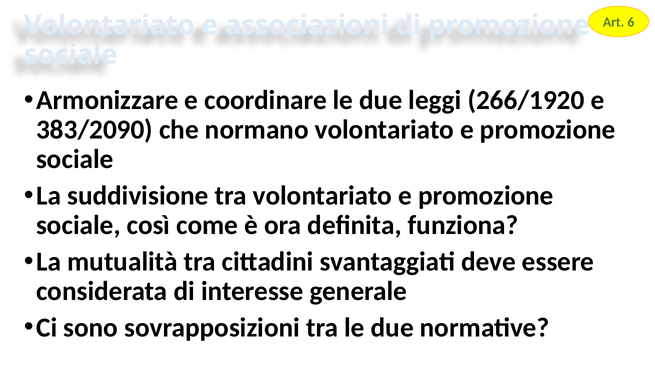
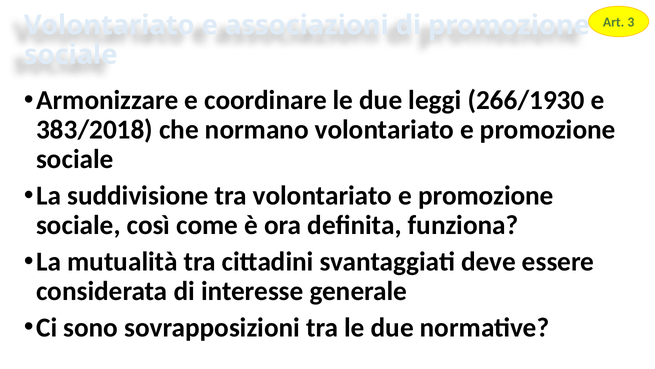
6: 6 -> 3
266/1920: 266/1920 -> 266/1930
383/2090: 383/2090 -> 383/2018
